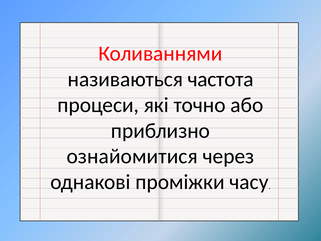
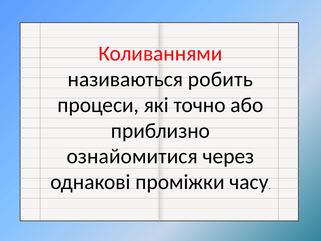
частота: частота -> робить
